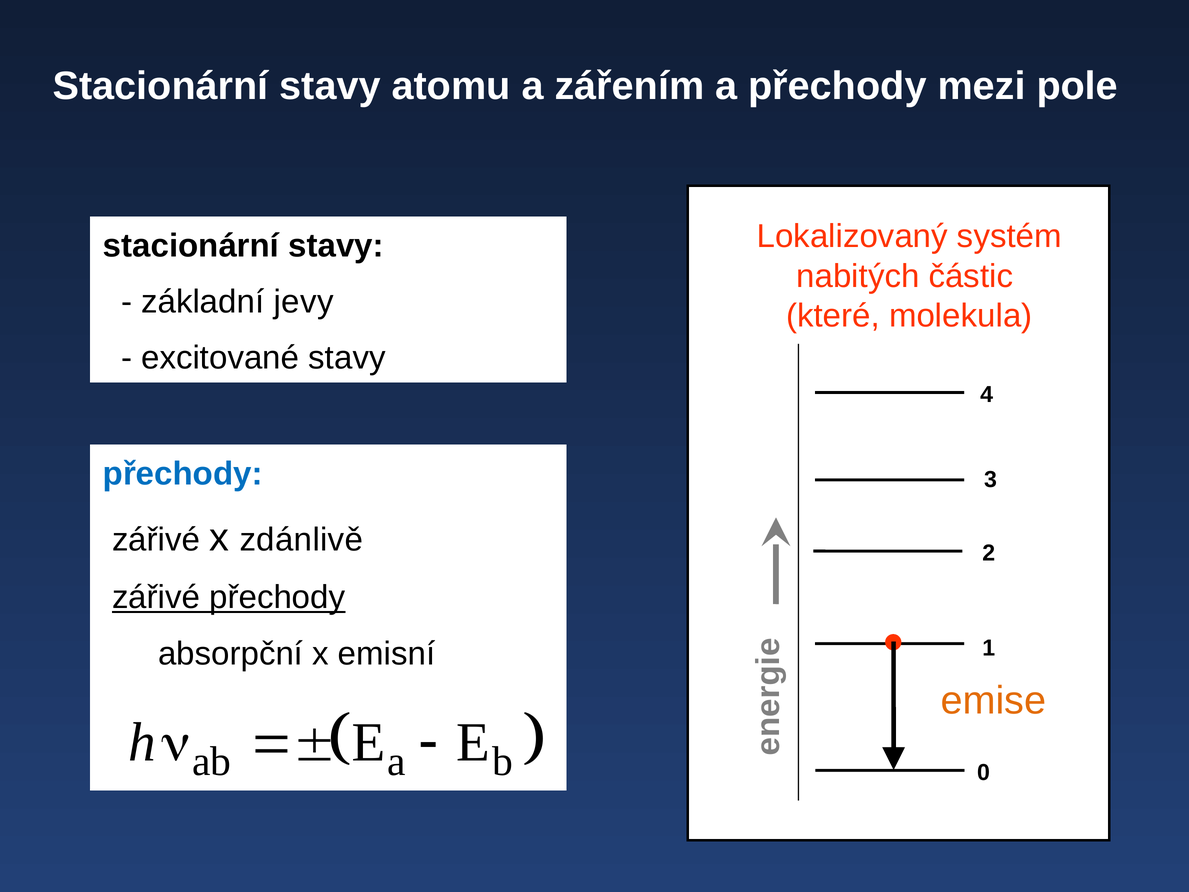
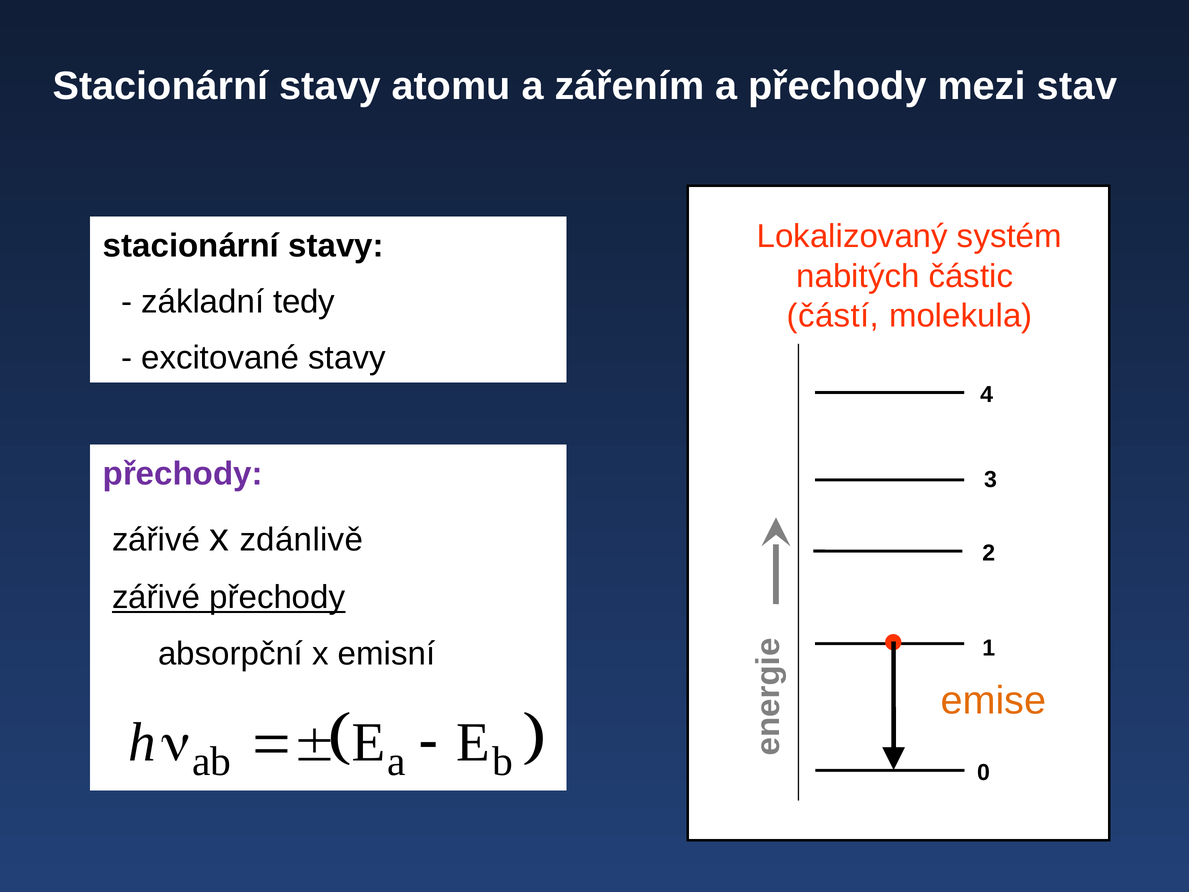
pole: pole -> stav
jevy: jevy -> tedy
které: které -> částí
přechody at (183, 474) colour: blue -> purple
